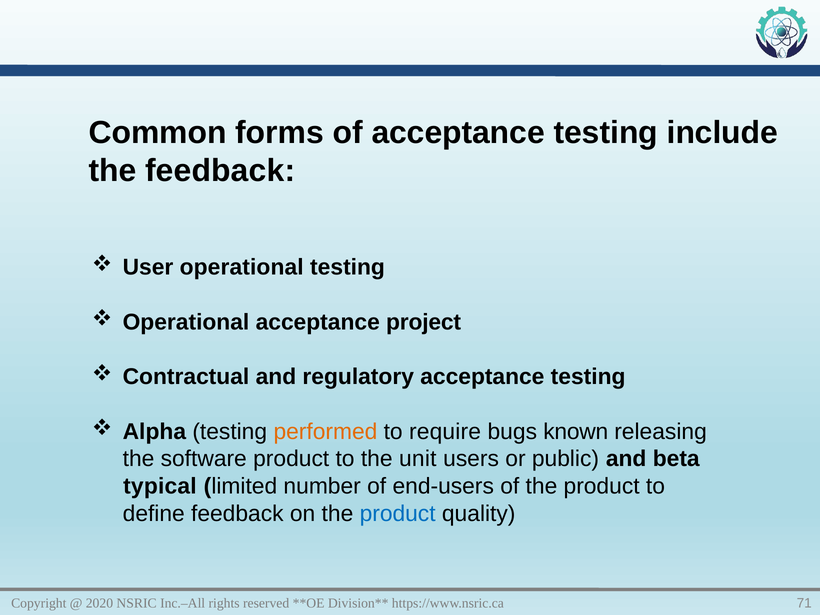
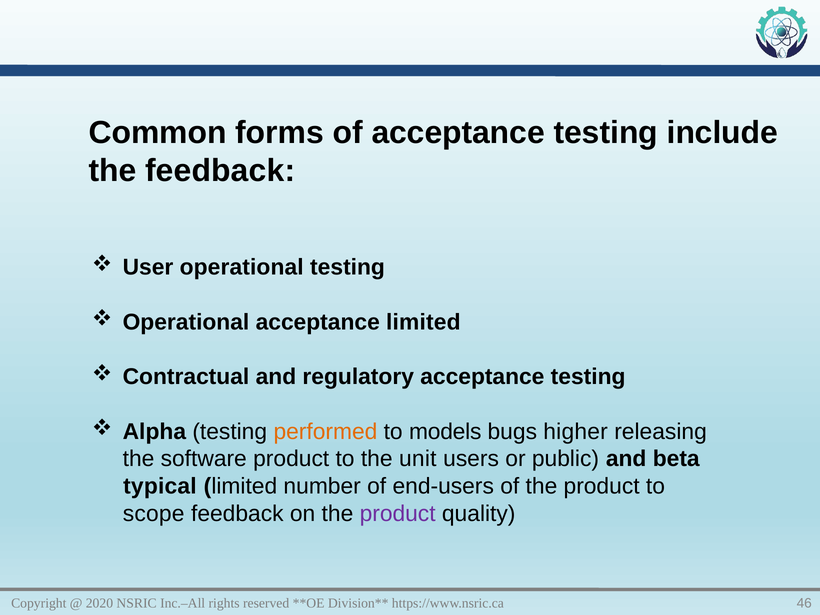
acceptance project: project -> limited
require: require -> models
known: known -> higher
define: define -> scope
product at (398, 514) colour: blue -> purple
71: 71 -> 46
